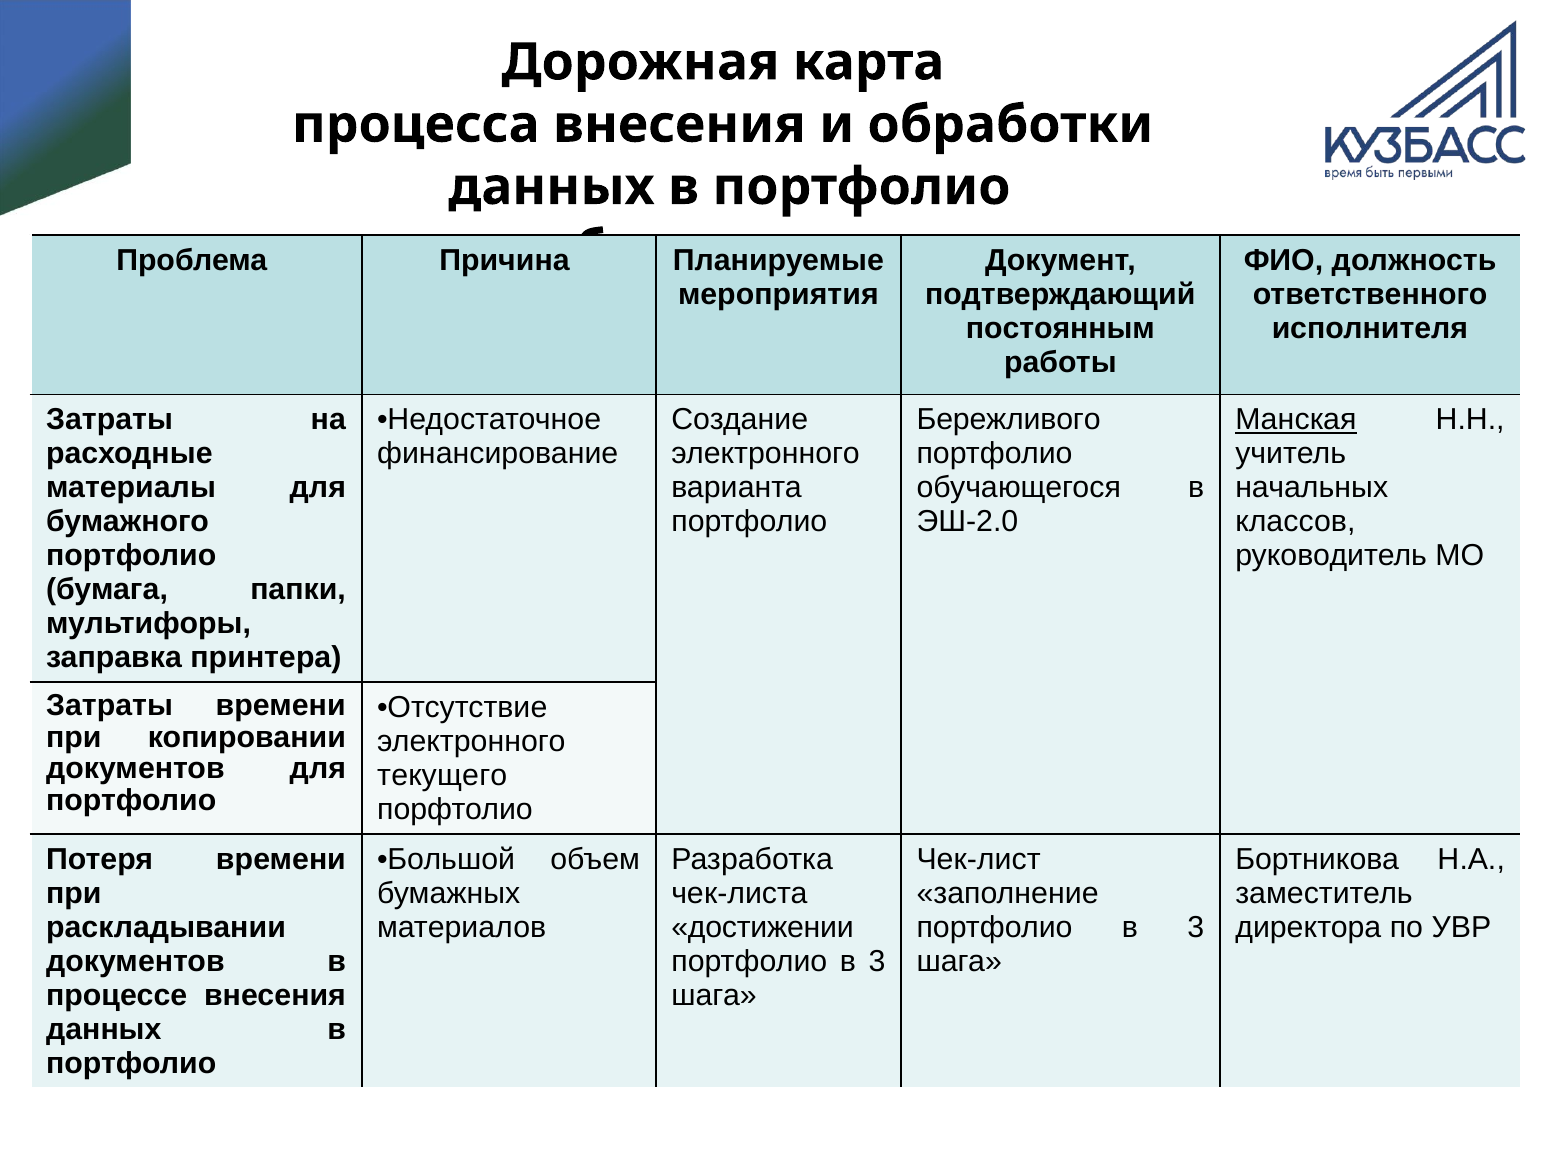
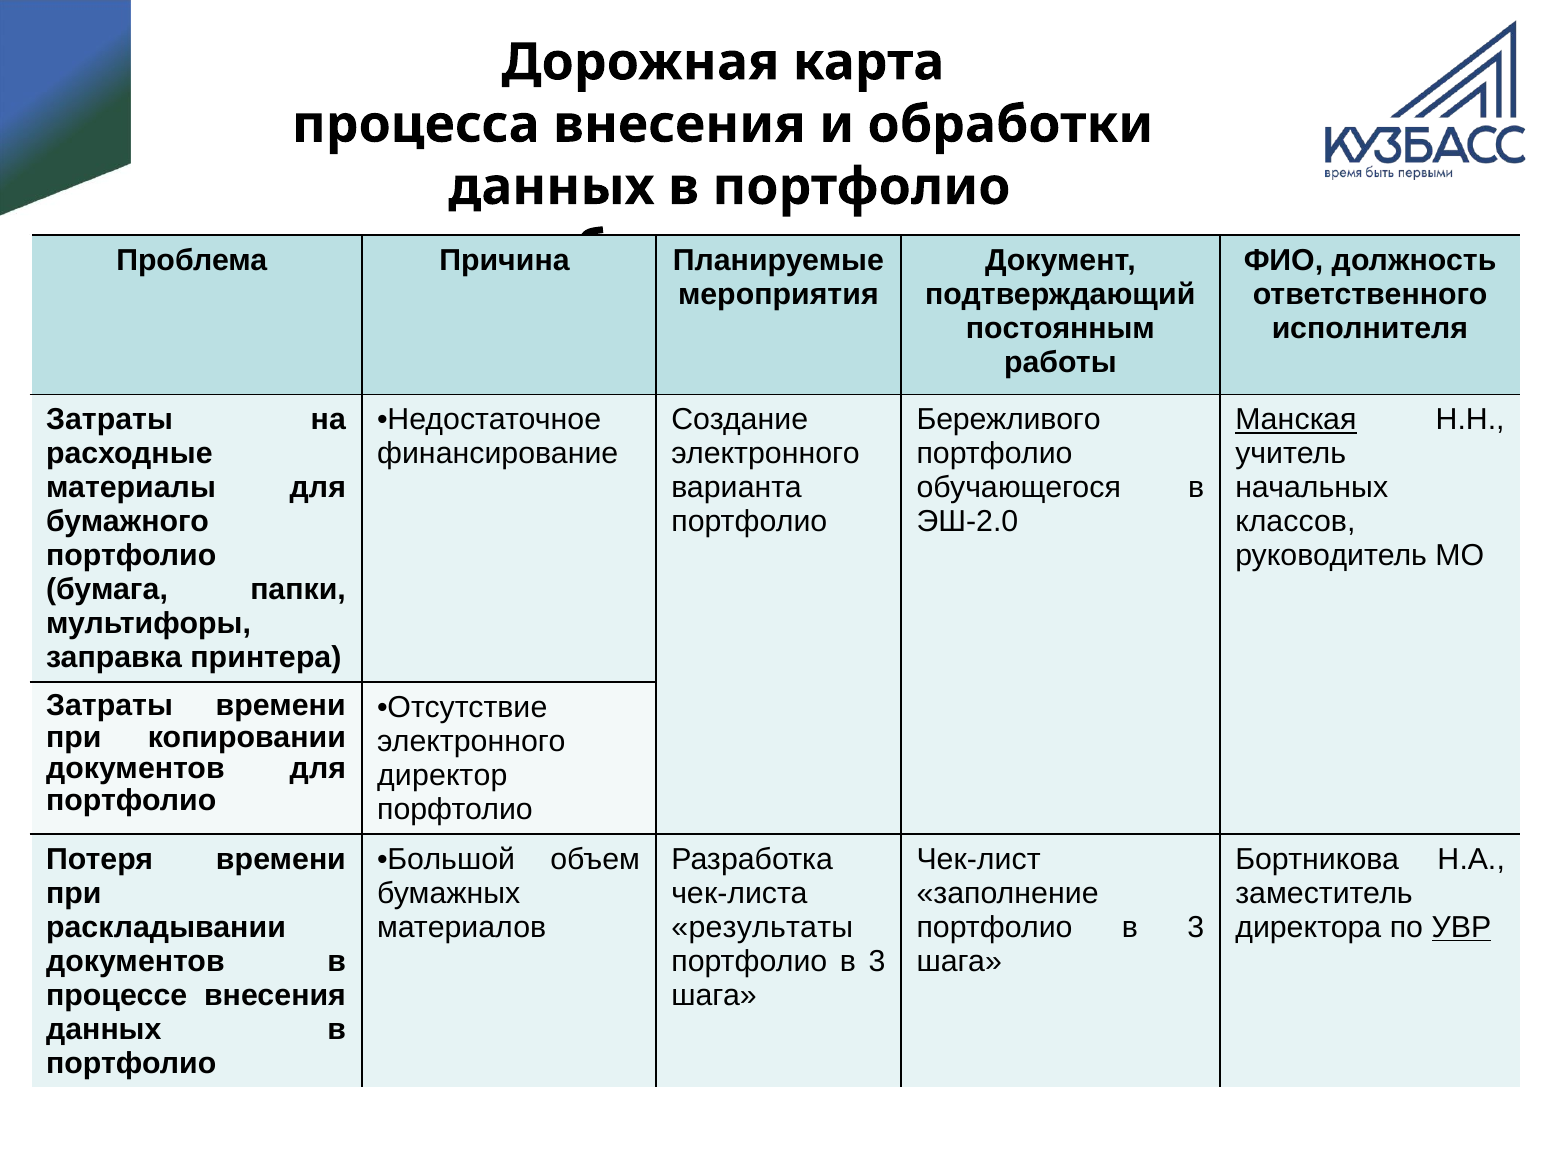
текущего: текущего -> директор
достижении: достижении -> результаты
УВР underline: none -> present
